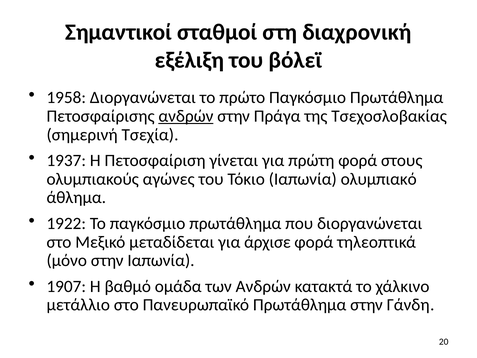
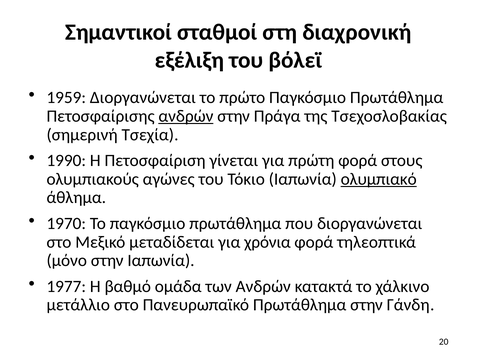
1958: 1958 -> 1959
1937: 1937 -> 1990
ολυμπιακό underline: none -> present
1922: 1922 -> 1970
άρχισε: άρχισε -> χρόνια
1907: 1907 -> 1977
